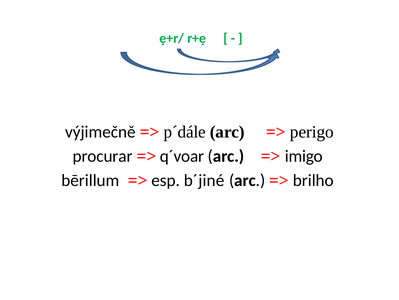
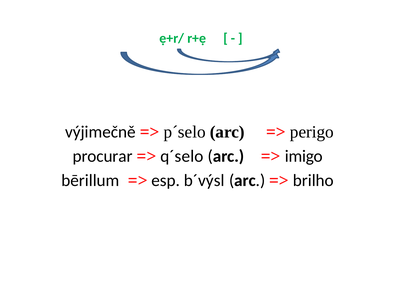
p´dále: p´dále -> p´selo
q´voar: q´voar -> q´selo
b´jiné: b´jiné -> b´výsl
